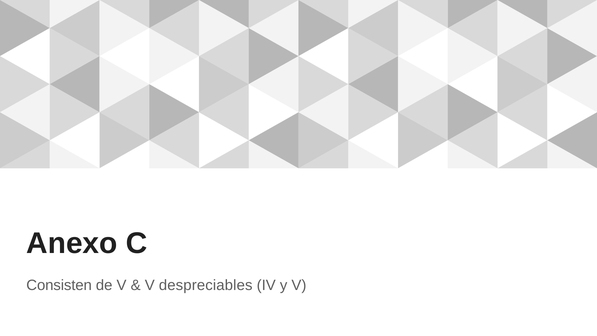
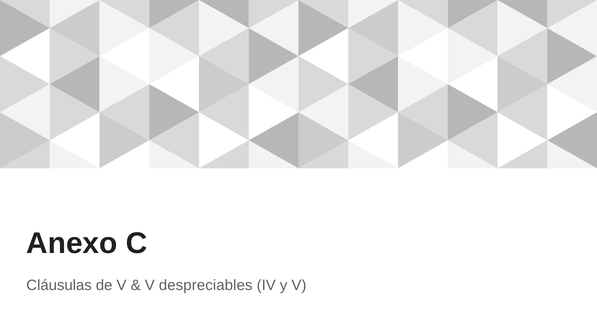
Consisten: Consisten -> Cláusulas
